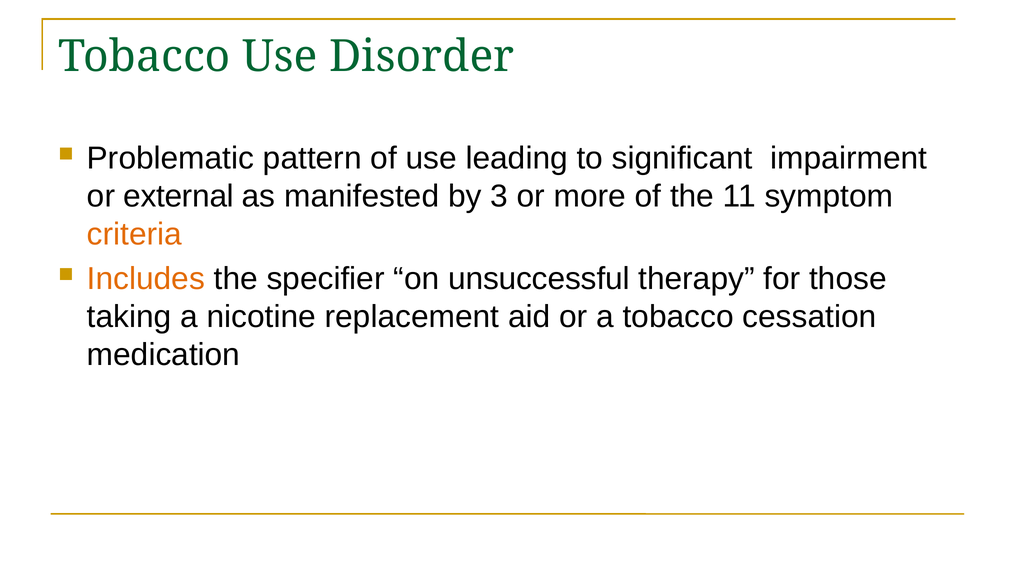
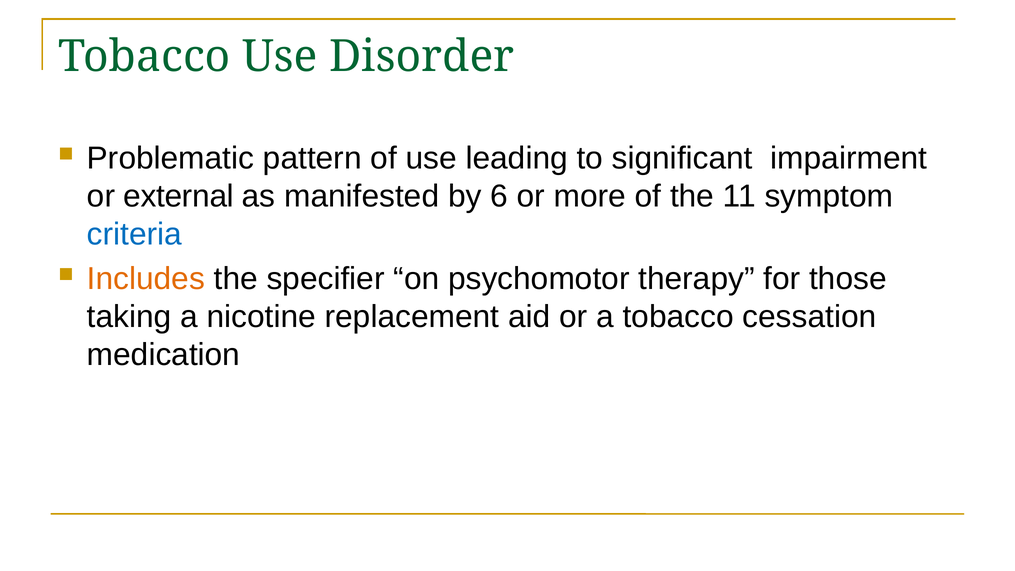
3: 3 -> 6
criteria colour: orange -> blue
unsuccessful: unsuccessful -> psychomotor
